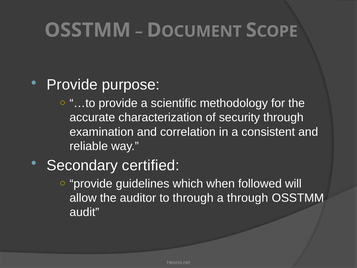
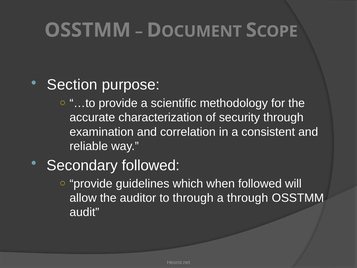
Provide at (72, 85): Provide -> Section
Secondary certified: certified -> followed
